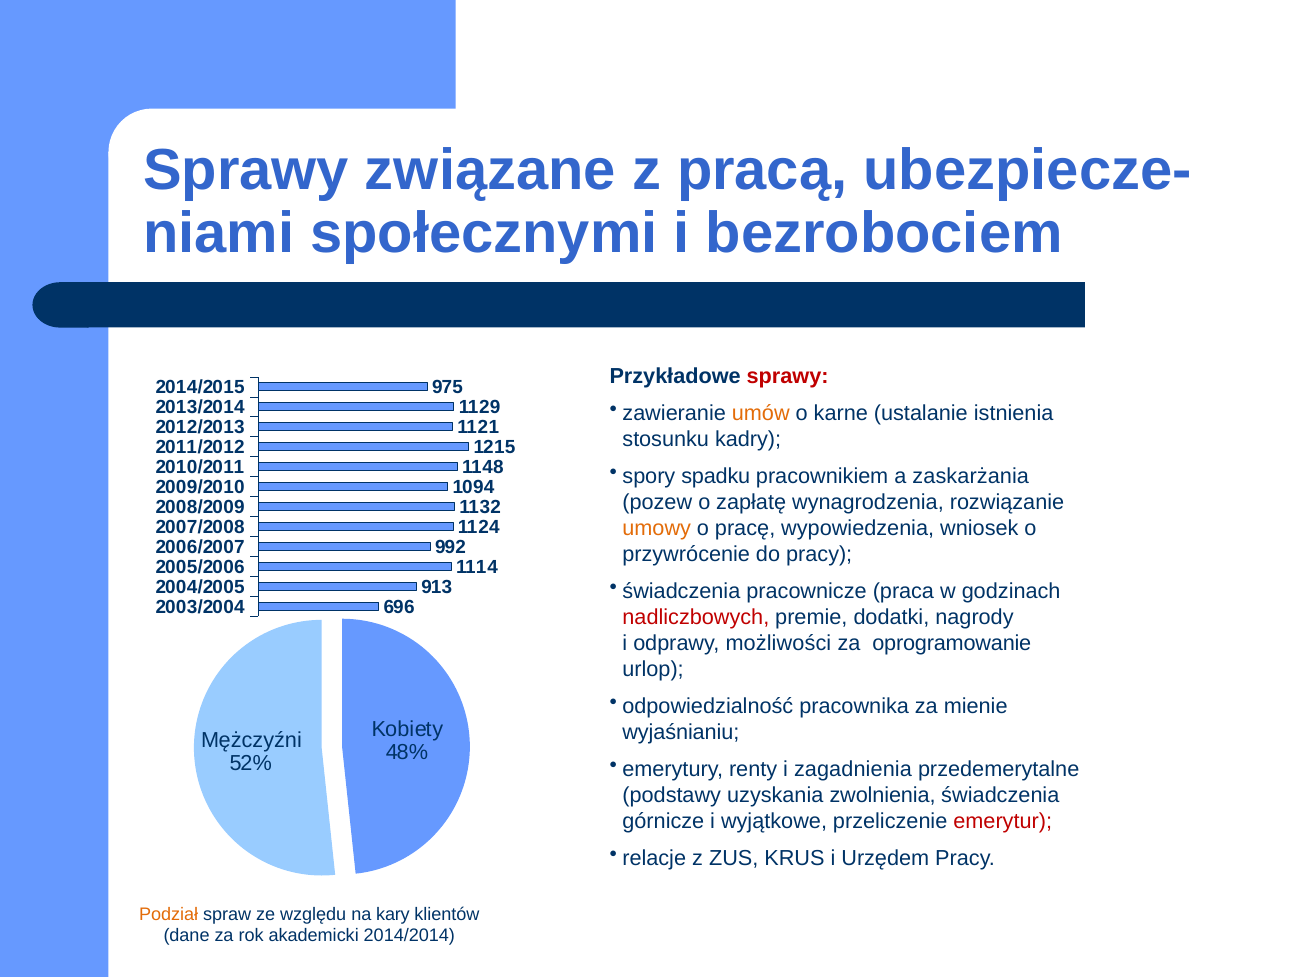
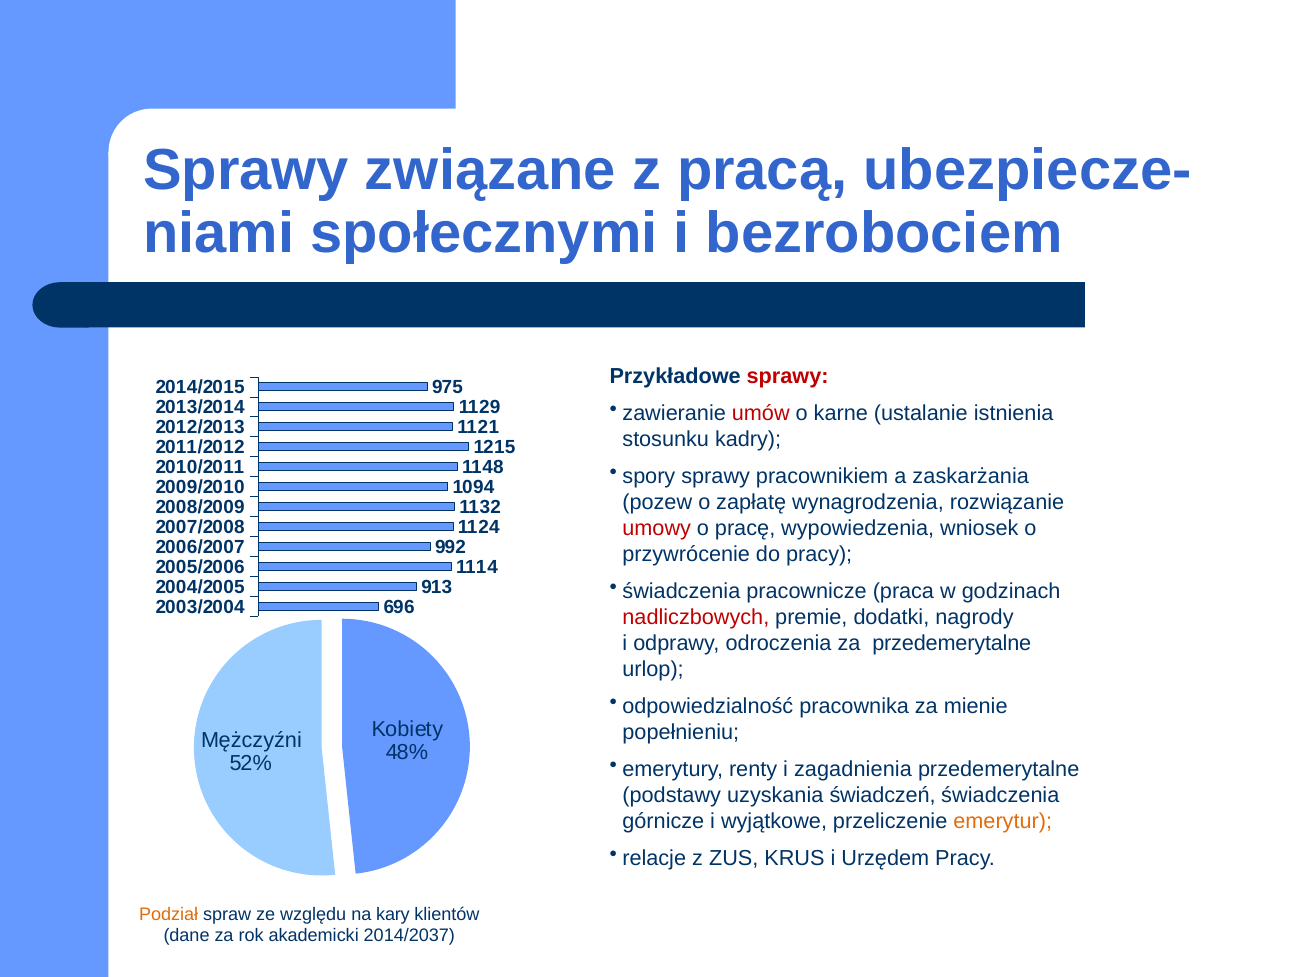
umów colour: orange -> red
spory spadku: spadku -> sprawy
umowy colour: orange -> red
możliwości: możliwości -> odroczenia
za oprogramowanie: oprogramowanie -> przedemerytalne
wyjaśnianiu: wyjaśnianiu -> popełnieniu
zwolnienia: zwolnienia -> świadczeń
emerytur colour: red -> orange
2014/2014: 2014/2014 -> 2014/2037
